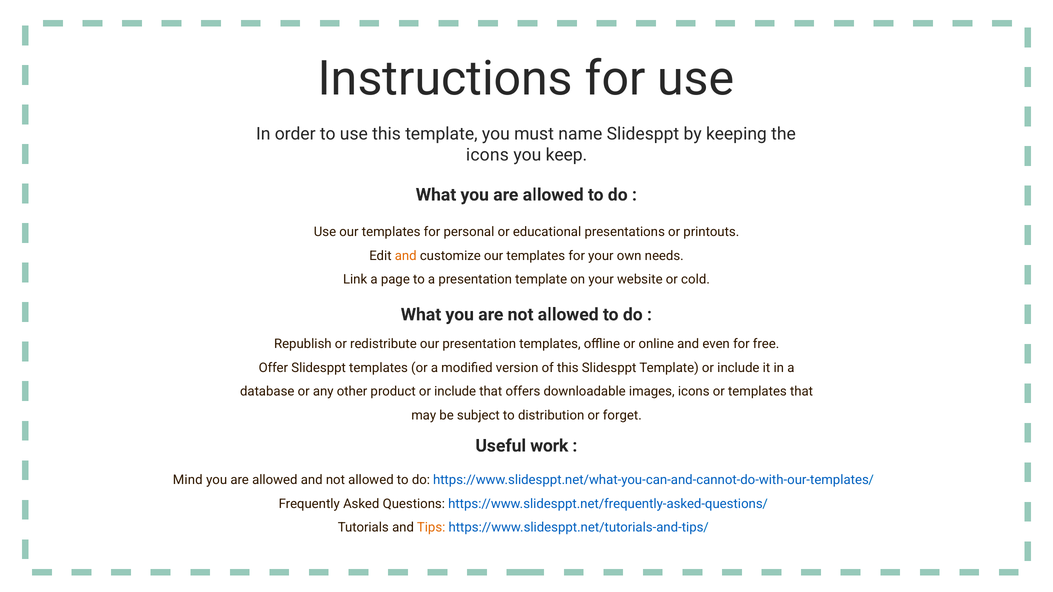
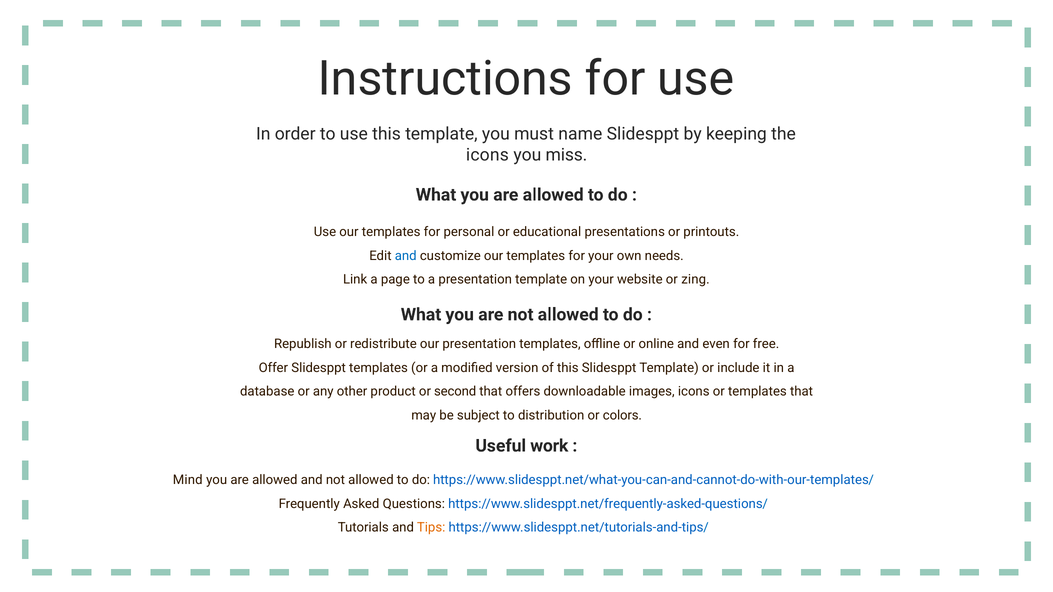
keep: keep -> miss
and at (406, 256) colour: orange -> blue
cold: cold -> zing
product or include: include -> second
forget: forget -> colors
